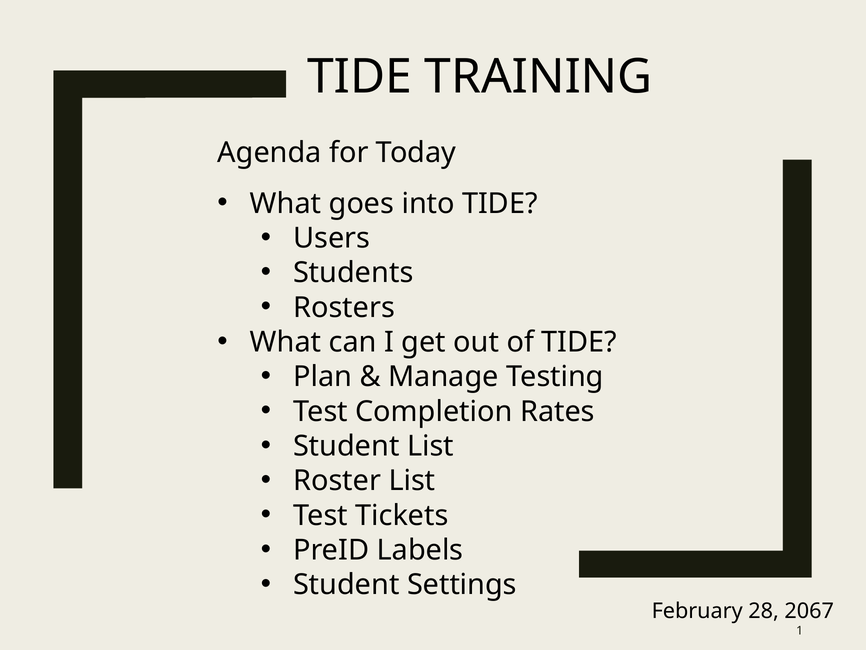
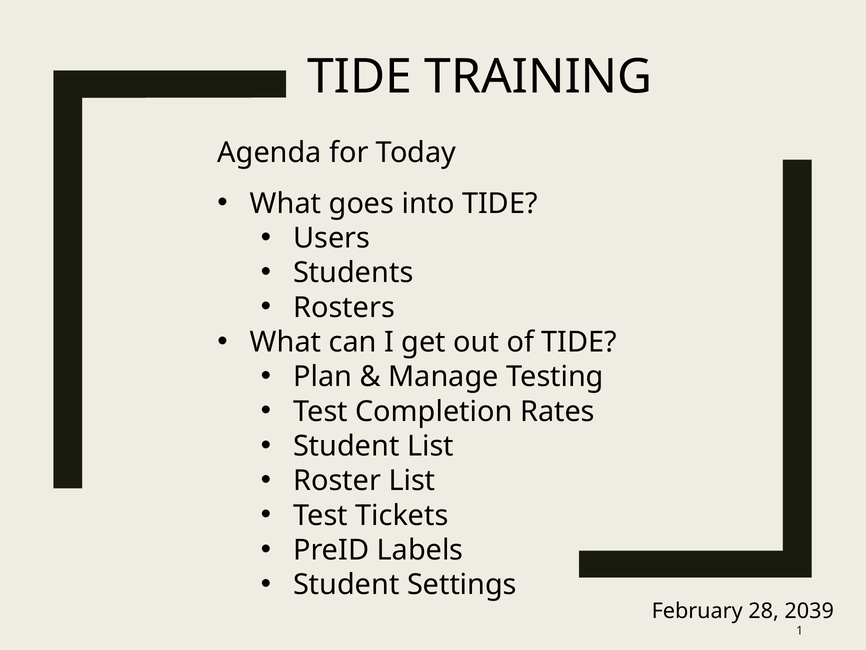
2067: 2067 -> 2039
